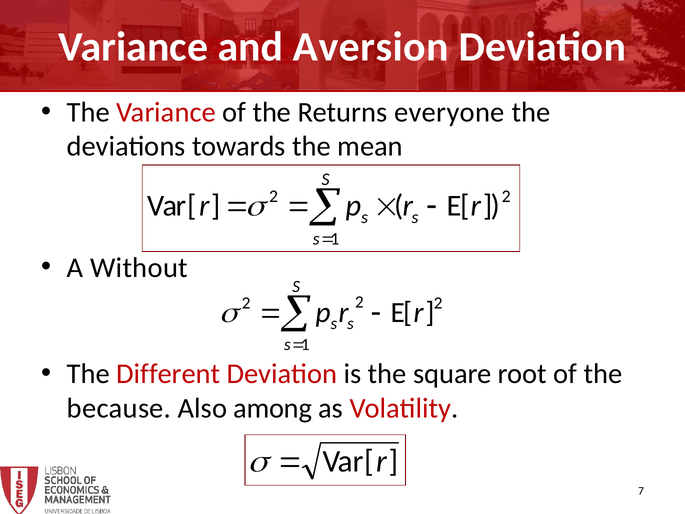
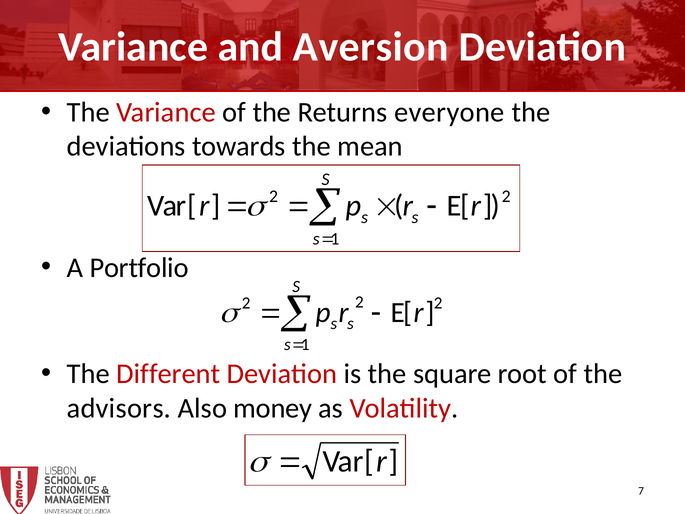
Without: Without -> Portfolio
because: because -> advisors
among: among -> money
